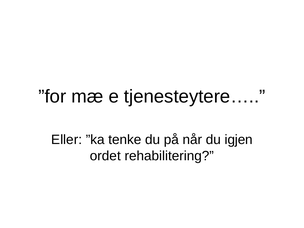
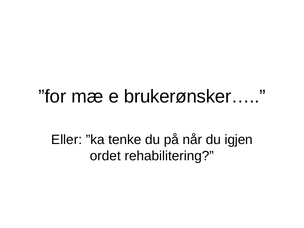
tjenesteytere…: tjenesteytere… -> brukerønsker…
